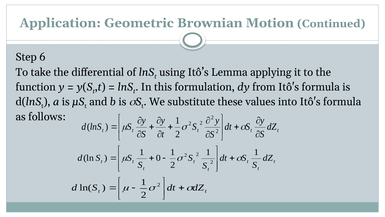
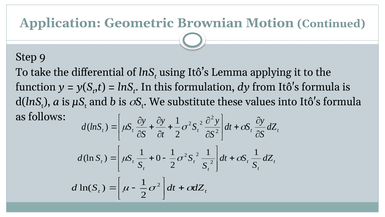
6: 6 -> 9
